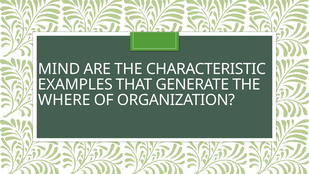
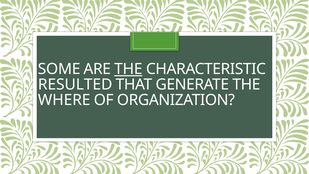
MIND: MIND -> SOME
THE at (128, 69) underline: none -> present
EXAMPLES: EXAMPLES -> RESULTED
